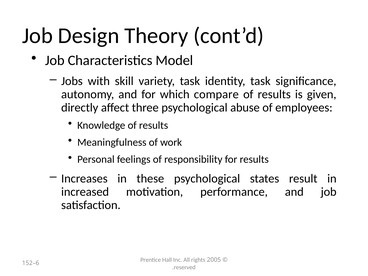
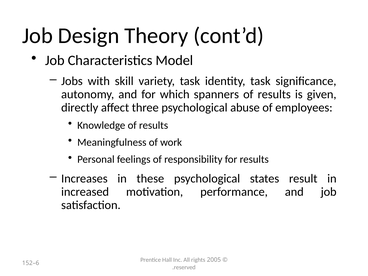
compare: compare -> spanners
